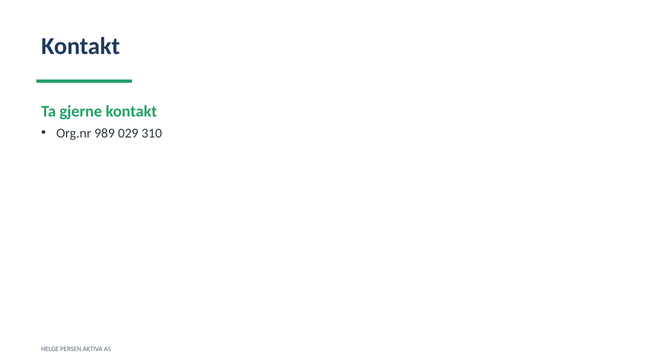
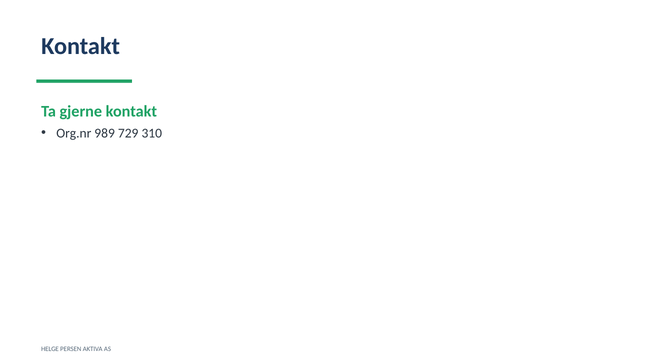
029: 029 -> 729
